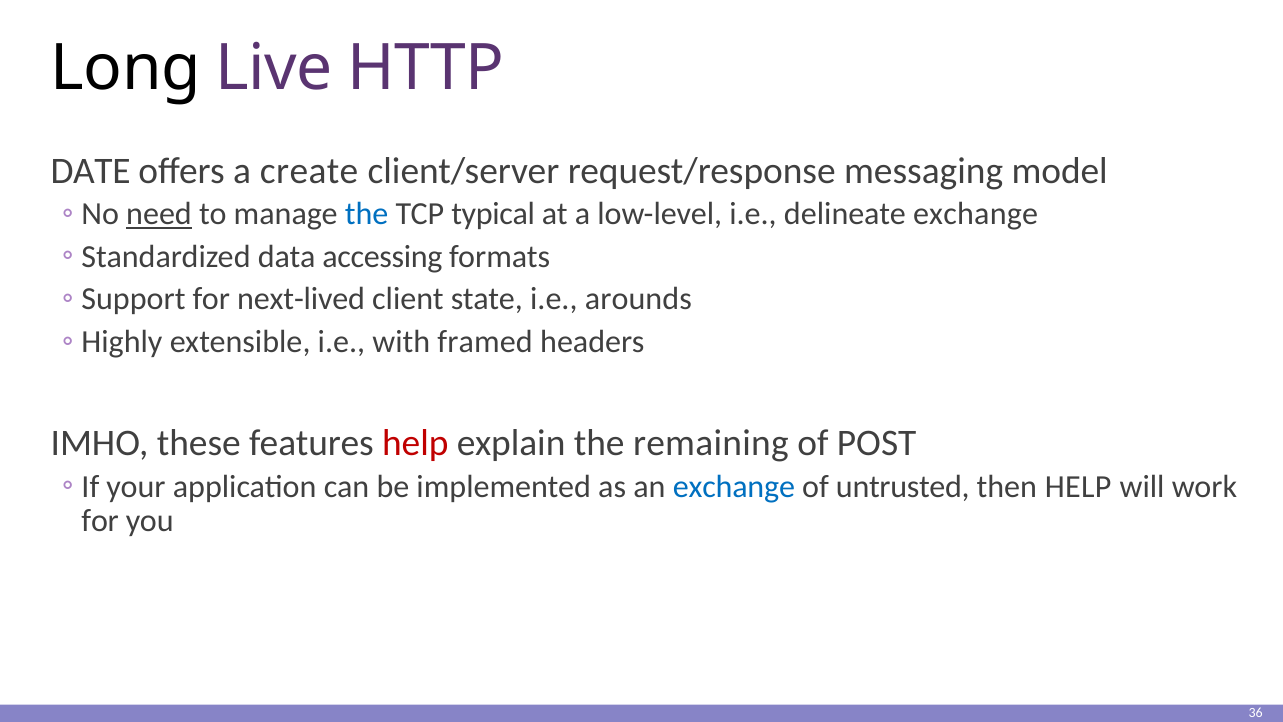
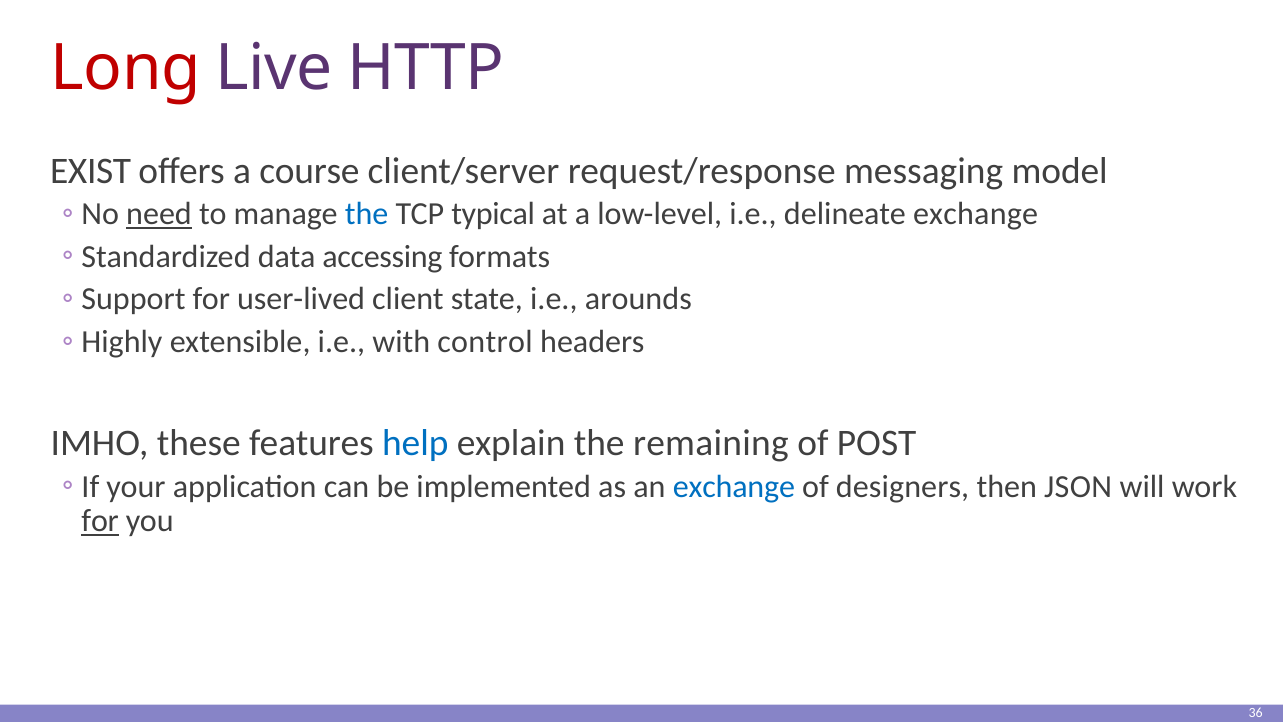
Long colour: black -> red
DATE: DATE -> EXIST
create: create -> course
next-lived: next-lived -> user-lived
framed: framed -> control
help at (415, 443) colour: red -> blue
untrusted: untrusted -> designers
then HELP: HELP -> JSON
for at (100, 521) underline: none -> present
